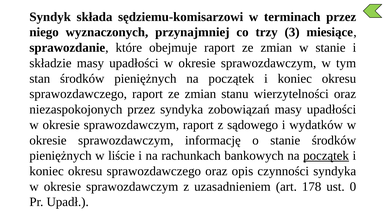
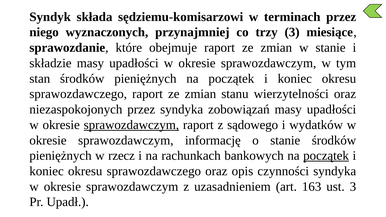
sprawozdawczym at (131, 125) underline: none -> present
liście: liście -> rzecz
178: 178 -> 163
ust 0: 0 -> 3
